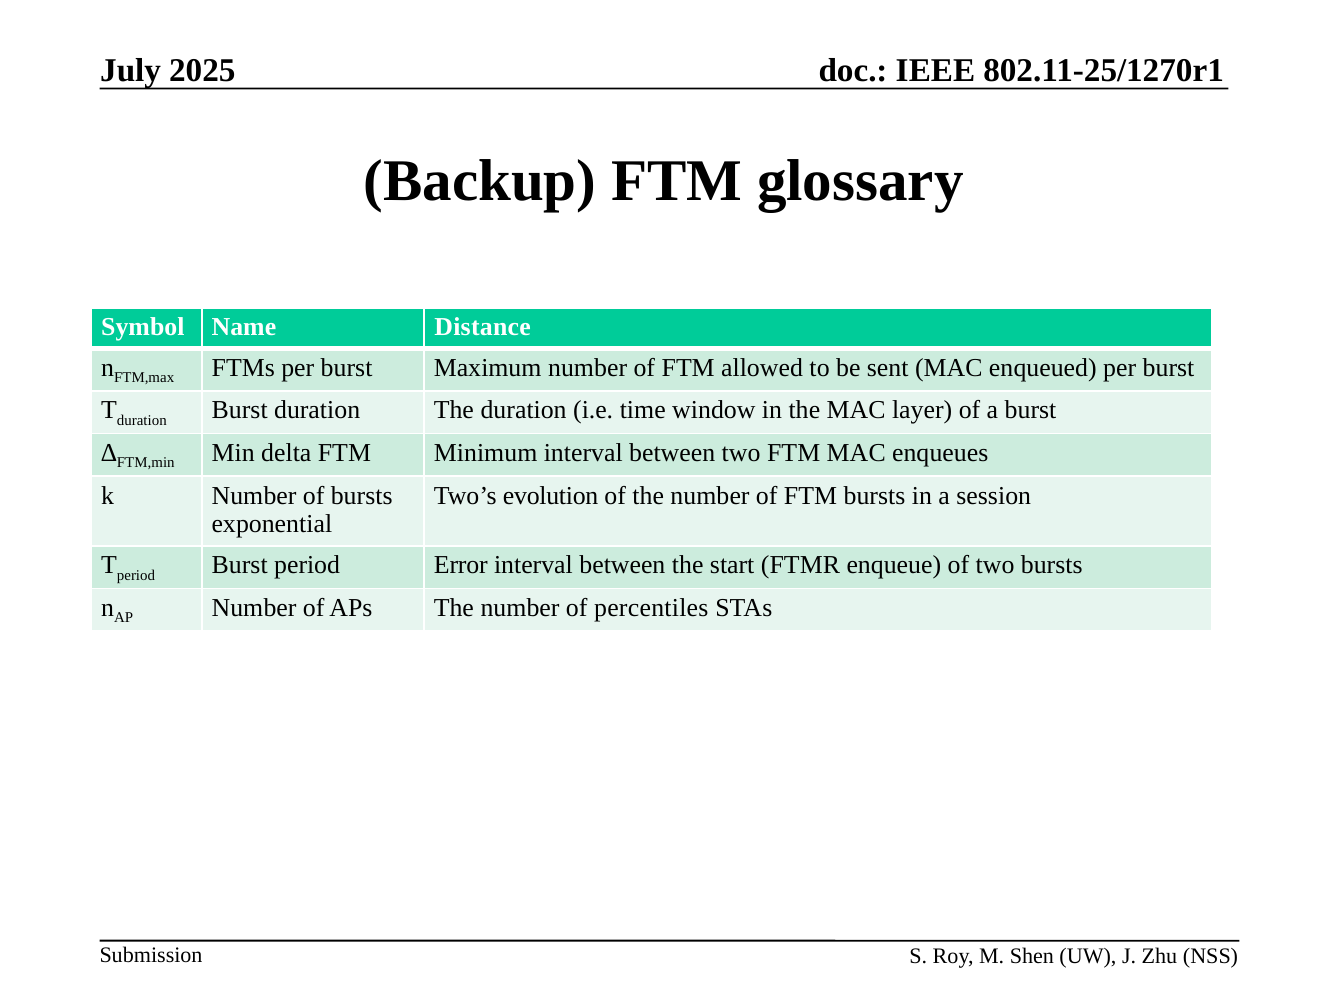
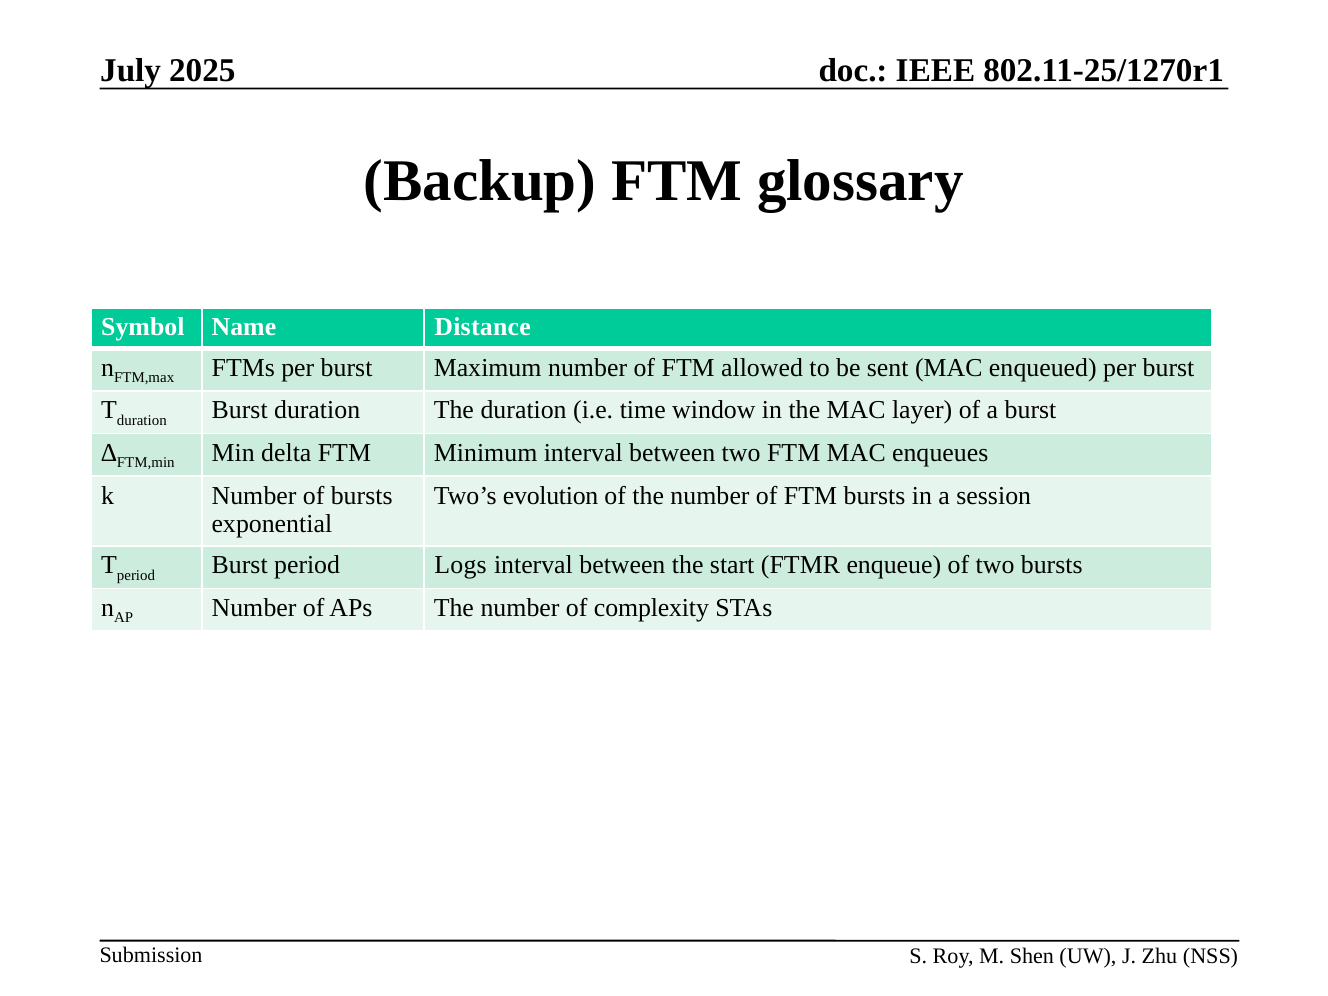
Error: Error -> Logs
percentiles: percentiles -> complexity
